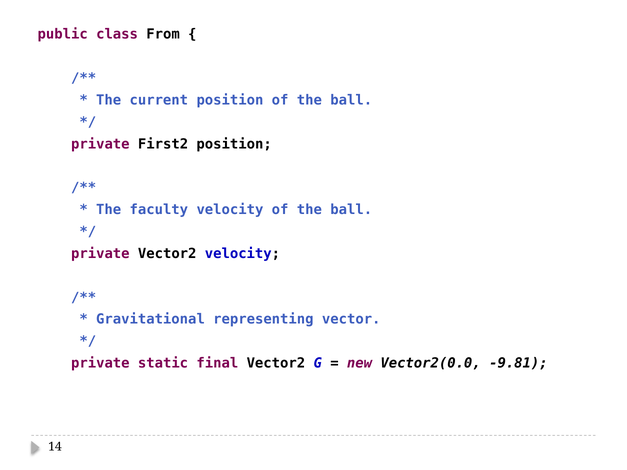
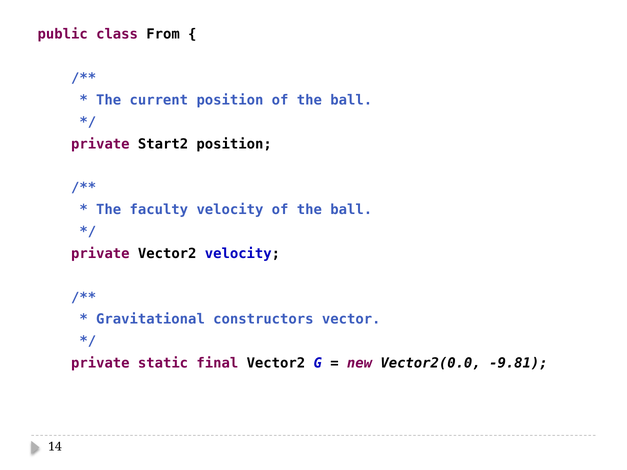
First2: First2 -> Start2
representing: representing -> constructors
